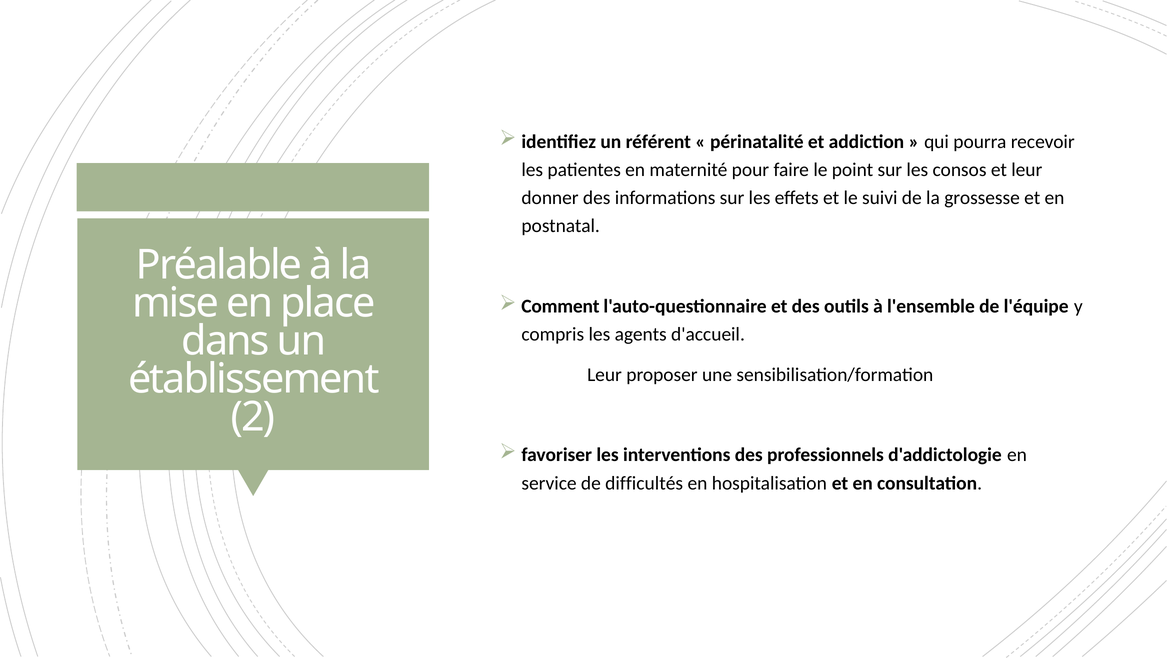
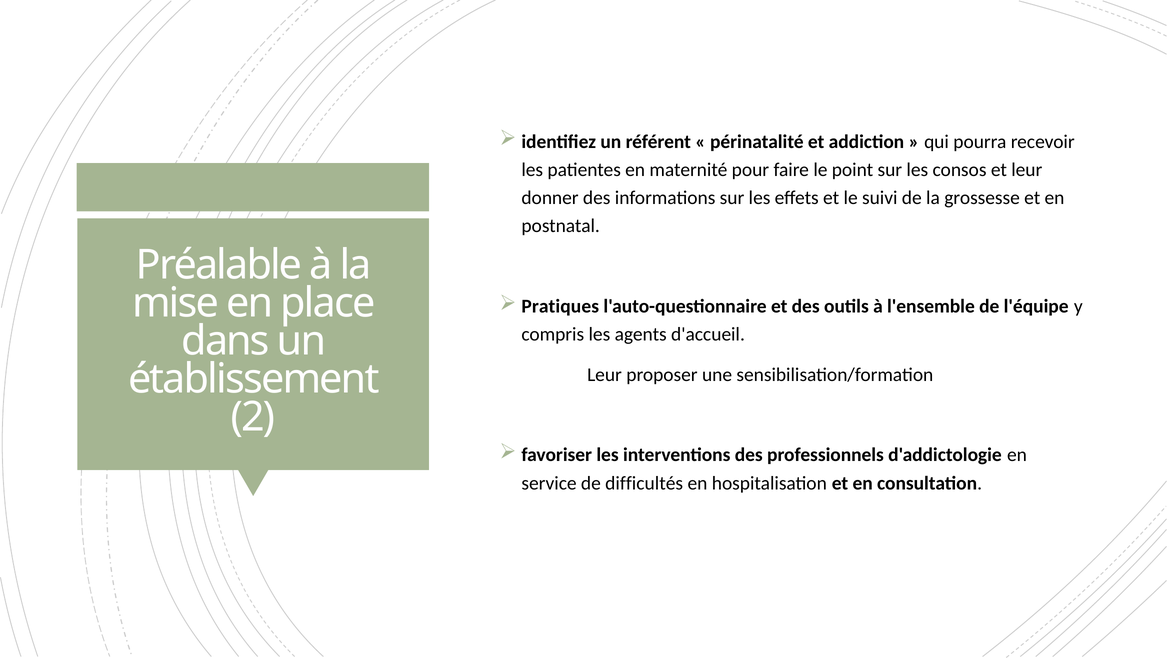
Comment: Comment -> Pratiques
